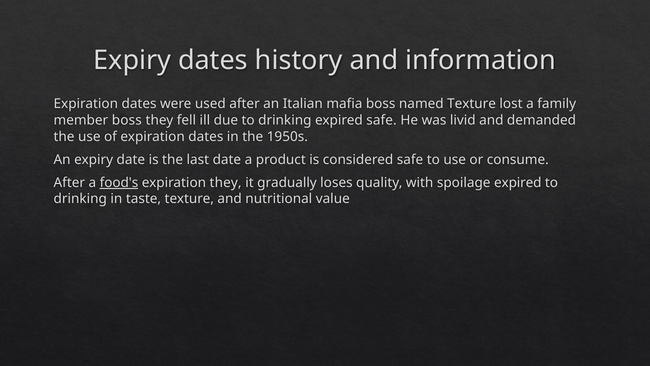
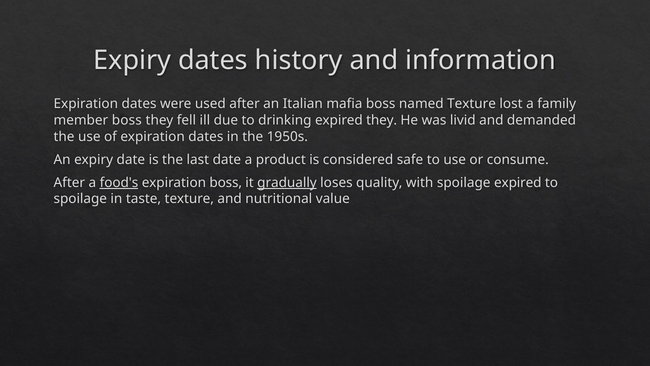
expired safe: safe -> they
expiration they: they -> boss
gradually underline: none -> present
drinking at (80, 199): drinking -> spoilage
